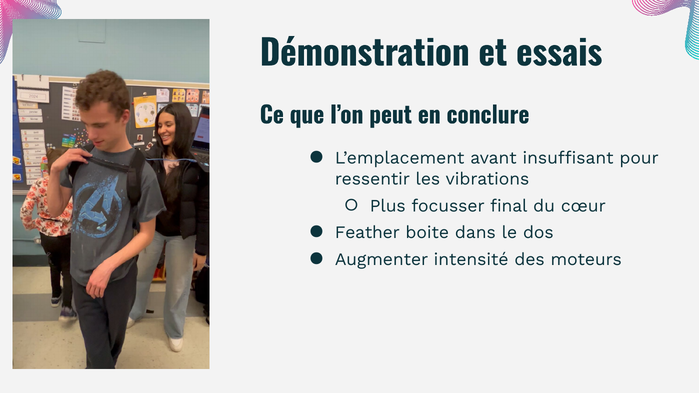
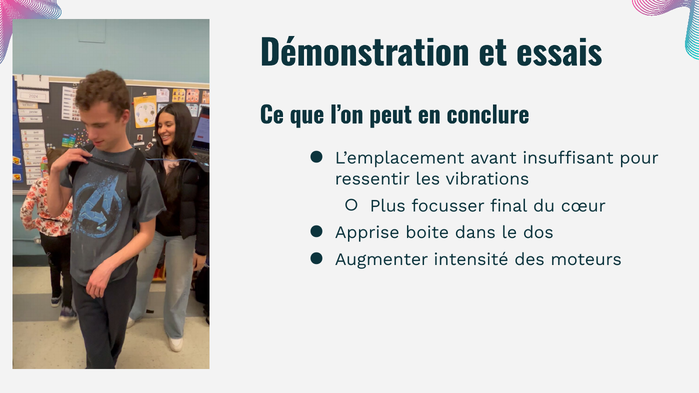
Feather: Feather -> Apprise
